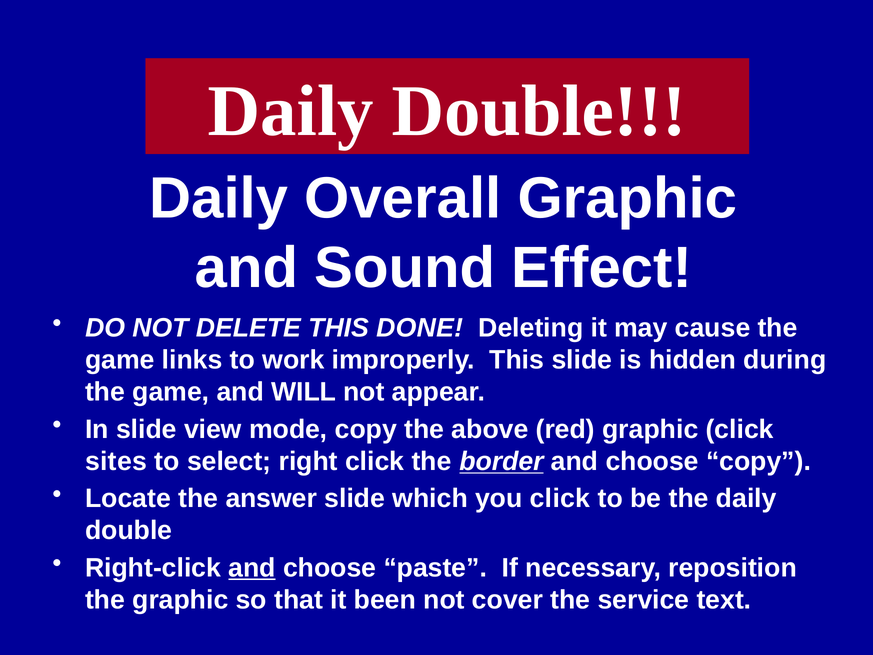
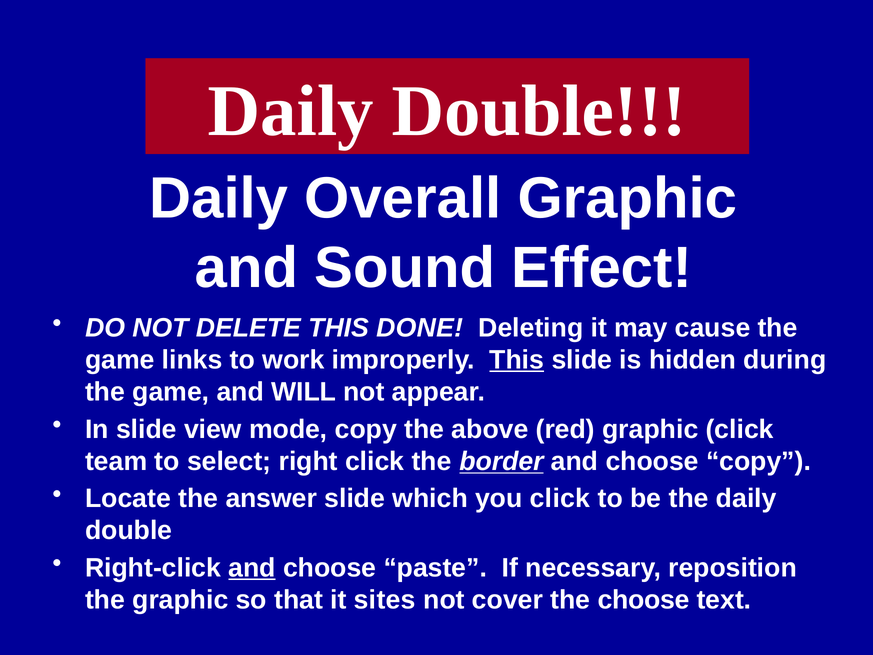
This at (517, 360) underline: none -> present
sites: sites -> team
been: been -> sites
the service: service -> choose
